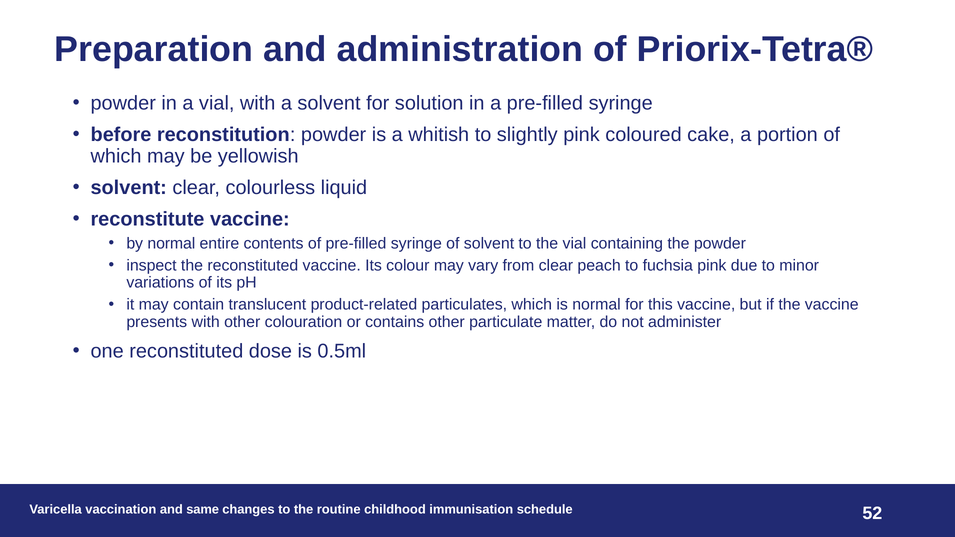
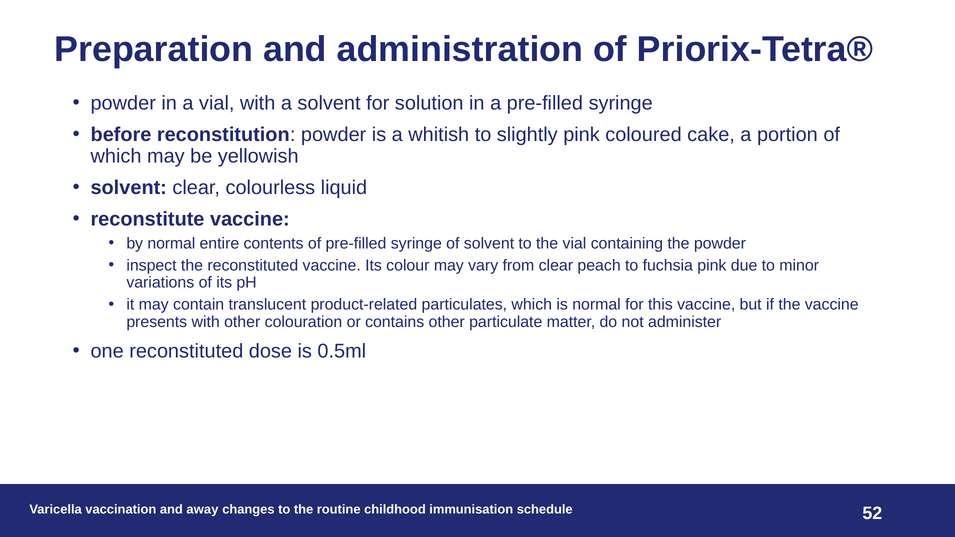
same: same -> away
